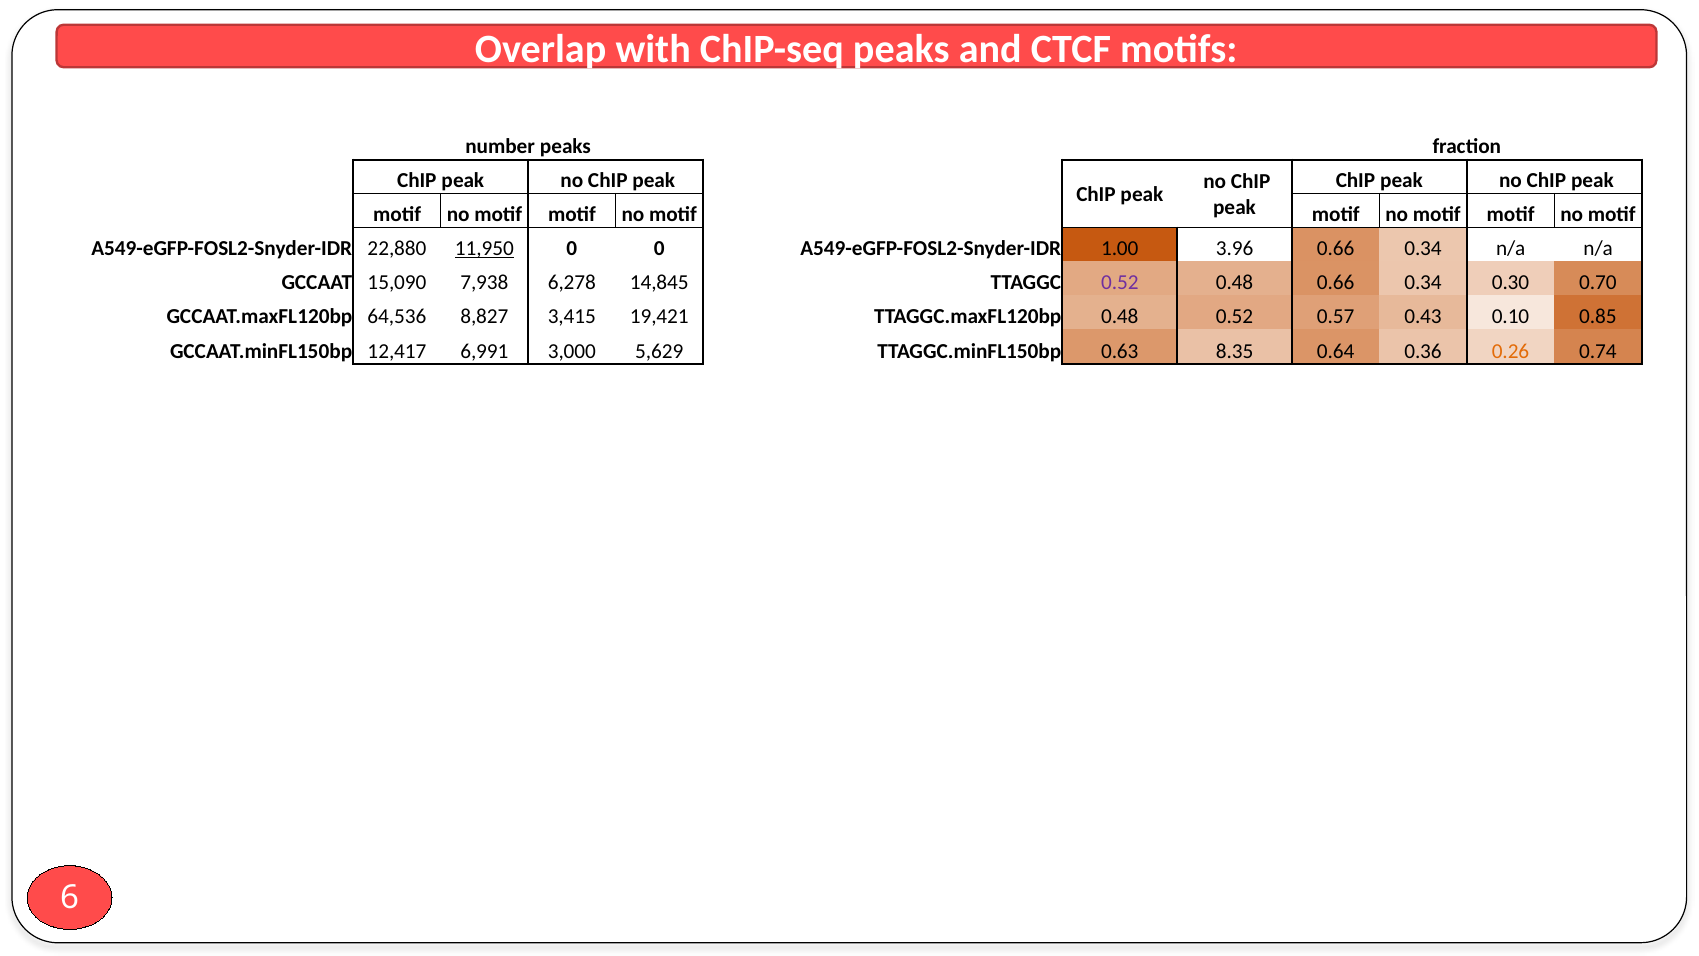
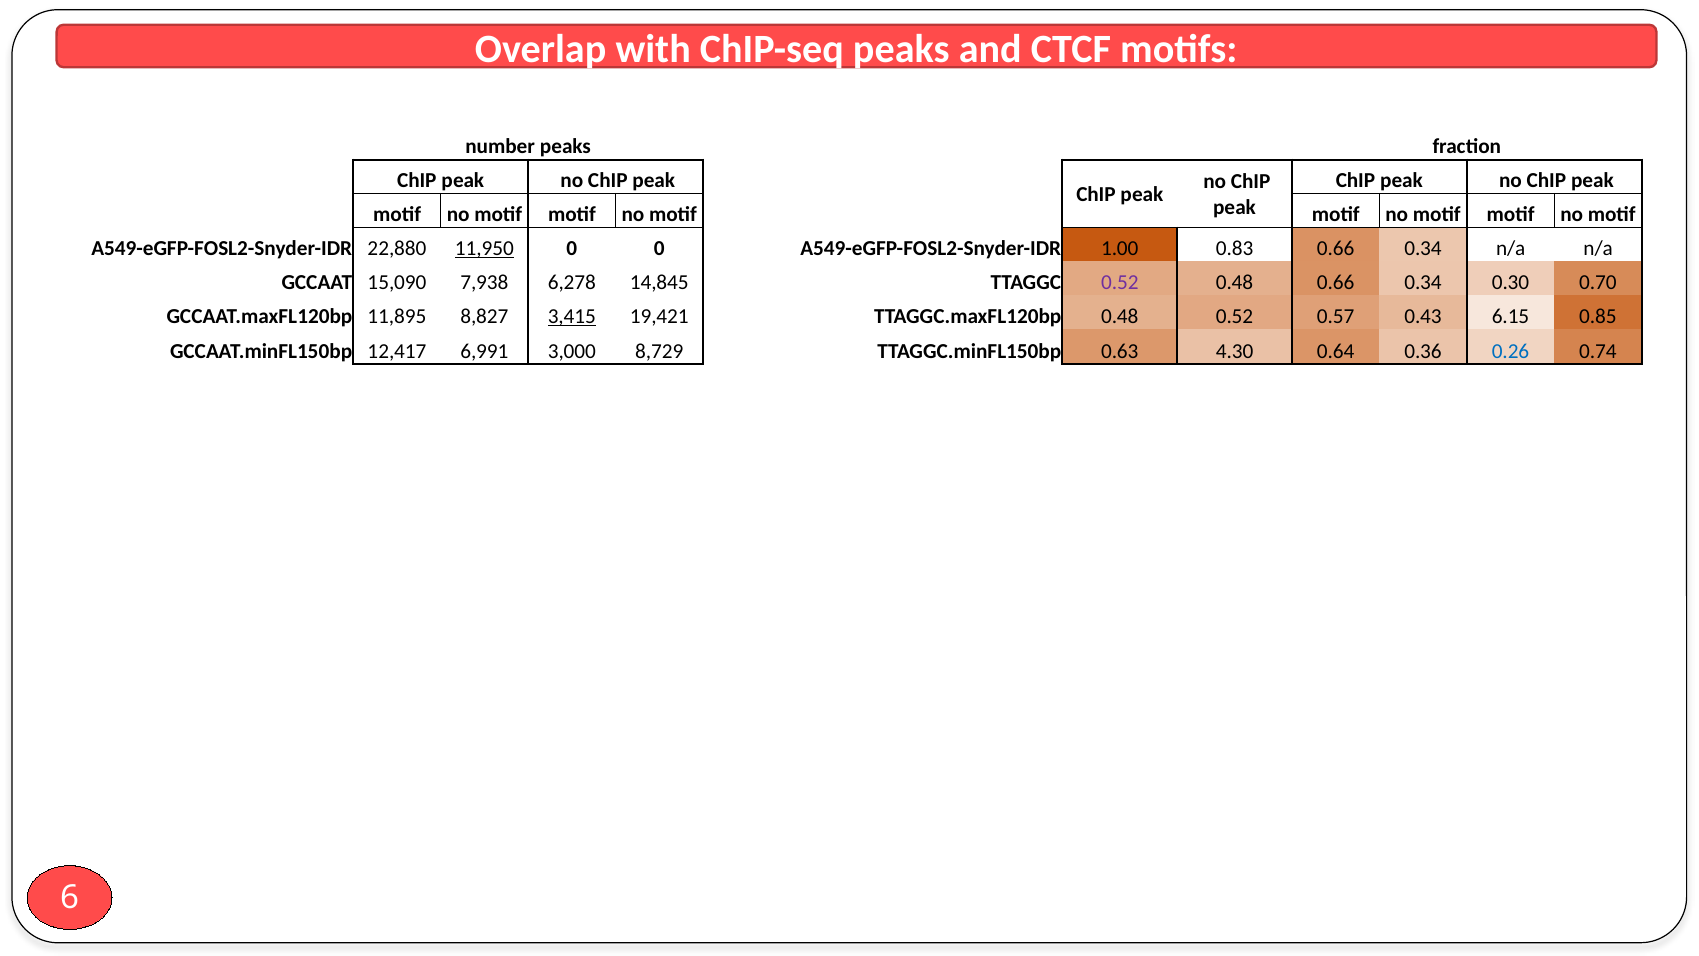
3.96: 3.96 -> 0.83
64,536: 64,536 -> 11,895
3,415 underline: none -> present
0.10: 0.10 -> 6.15
5,629: 5,629 -> 8,729
8.35: 8.35 -> 4.30
0.26 colour: orange -> blue
